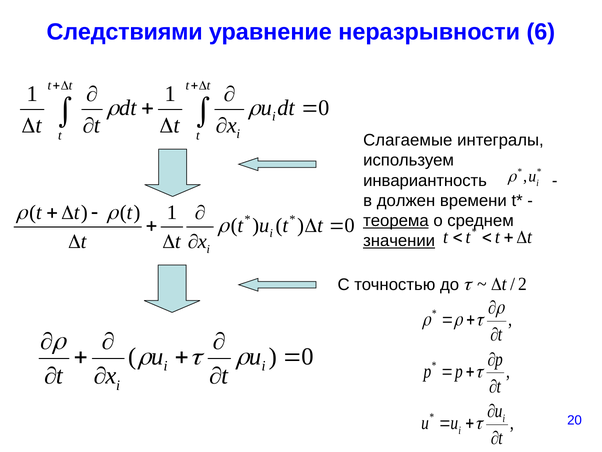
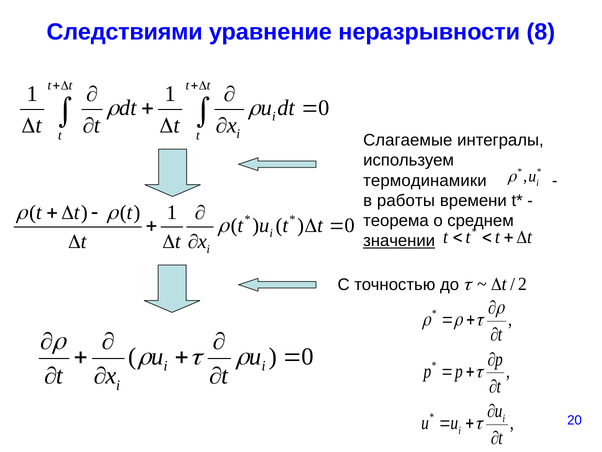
6: 6 -> 8
инвариантность: инвариантность -> термодинамики
должен: должен -> работы
теорема underline: present -> none
